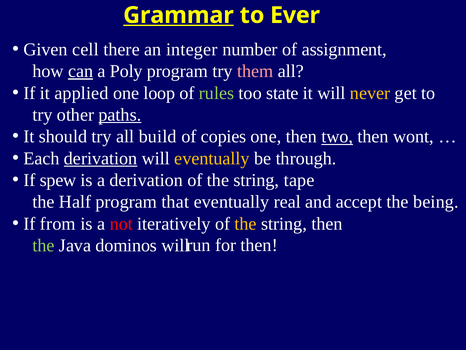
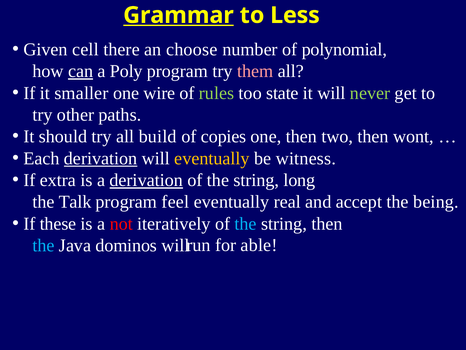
Ever: Ever -> Less
integer: integer -> choose
assignment: assignment -> polynomial
applied: applied -> smaller
loop: loop -> wire
never colour: yellow -> light green
paths underline: present -> none
two underline: present -> none
through: through -> witness
spew: spew -> extra
derivation at (146, 180) underline: none -> present
tape: tape -> long
Half: Half -> Talk
that: that -> feel
from: from -> these
the at (246, 223) colour: yellow -> light blue
the at (43, 245) colour: light green -> light blue
for then: then -> able
